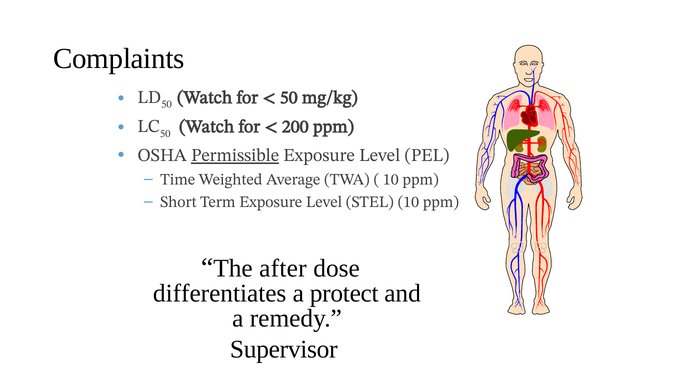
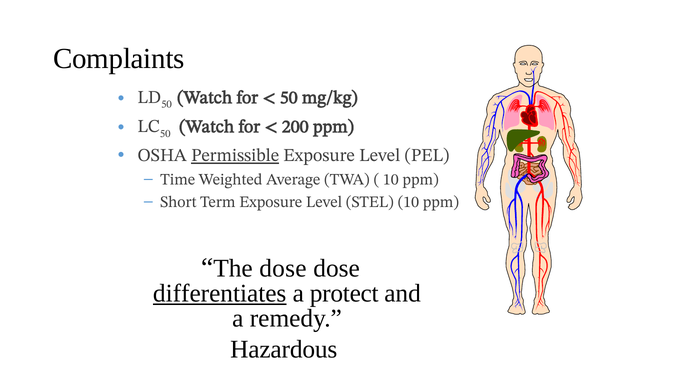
The after: after -> dose
differentiates underline: none -> present
Supervisor: Supervisor -> Hazardous
